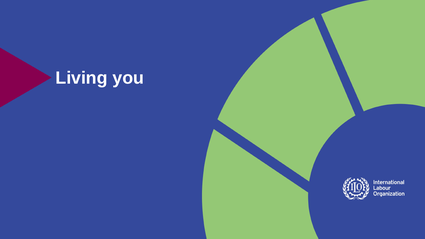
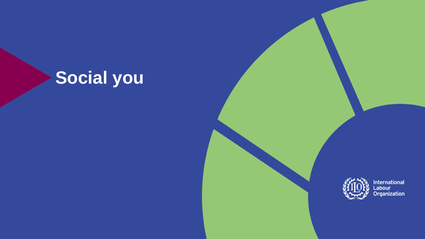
Living: Living -> Social
